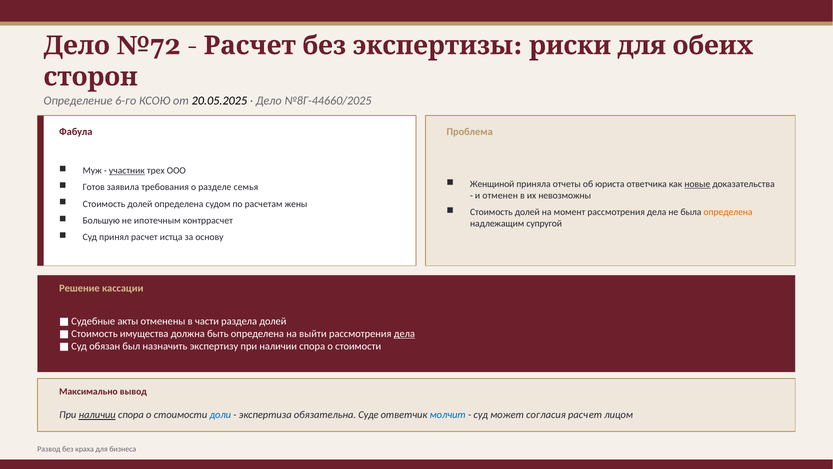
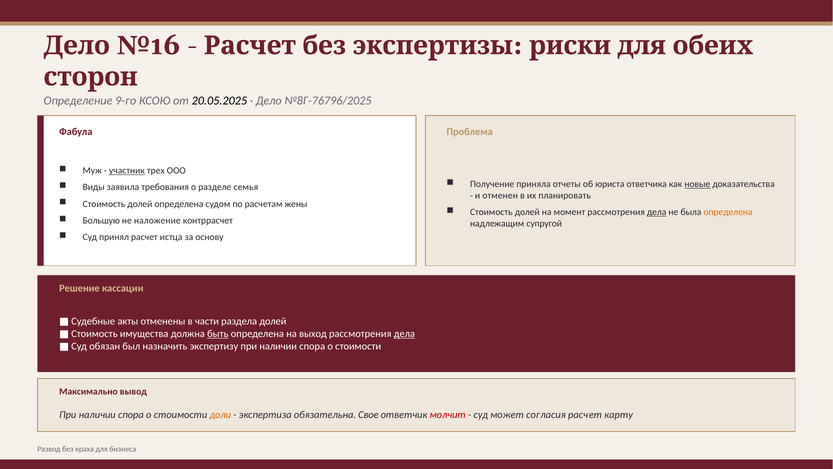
№72: №72 -> №16
6-го: 6-го -> 9-го
№8Г-44660/2025: №8Г-44660/2025 -> №8Г-76796/2025
Женщиной: Женщиной -> Получение
Готов: Готов -> Виды
невозможны: невозможны -> планировать
дела at (657, 212) underline: none -> present
ипотечным: ипотечным -> наложение
быть underline: none -> present
выйти: выйти -> выход
наличии at (97, 415) underline: present -> none
доли colour: blue -> orange
Суде: Суде -> Свое
молчит colour: blue -> red
лицом: лицом -> карту
